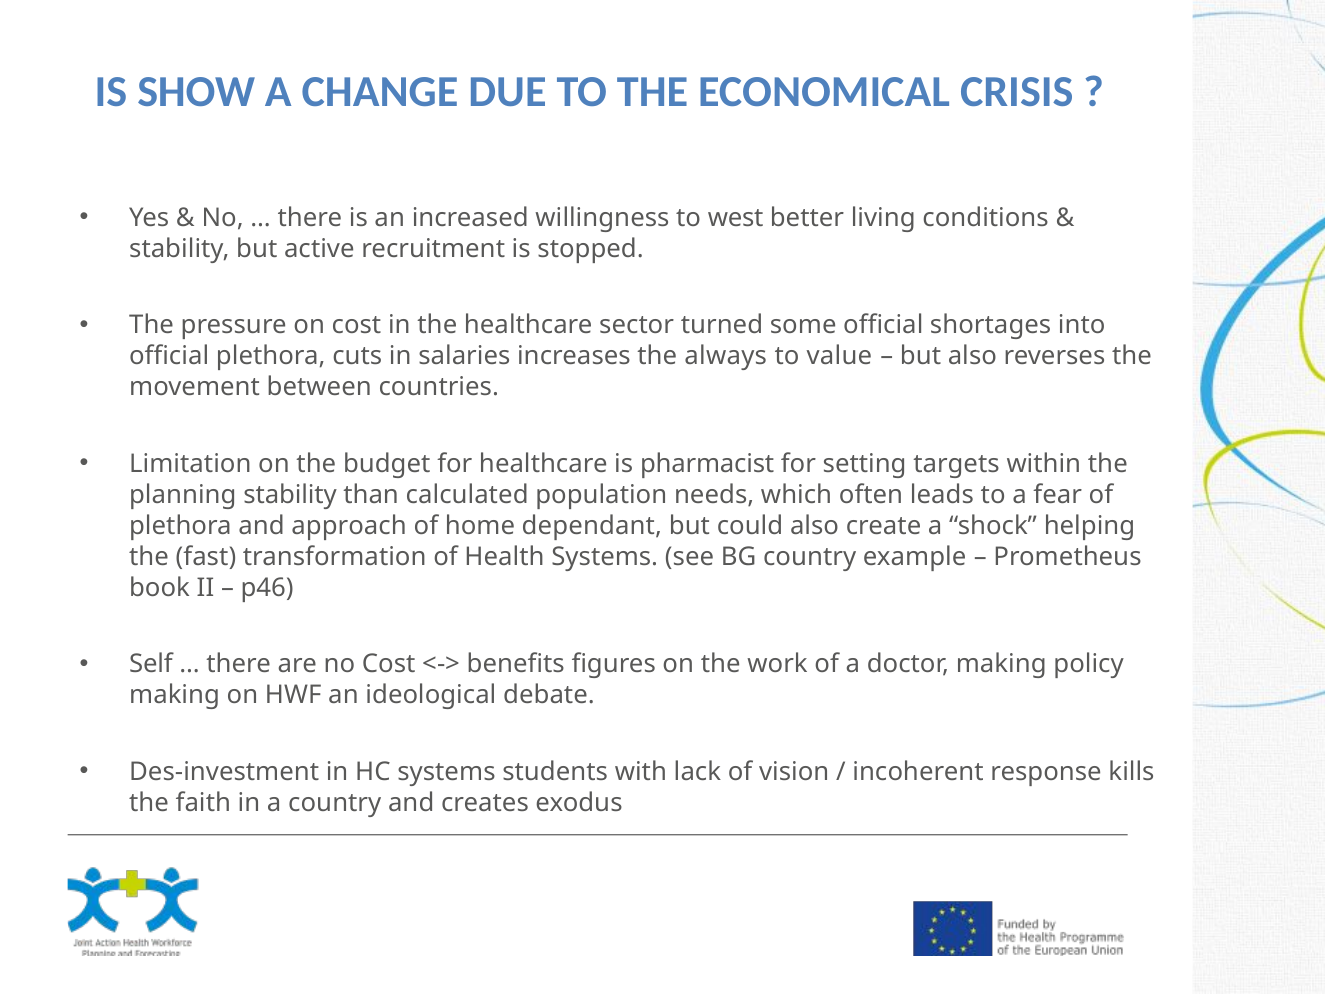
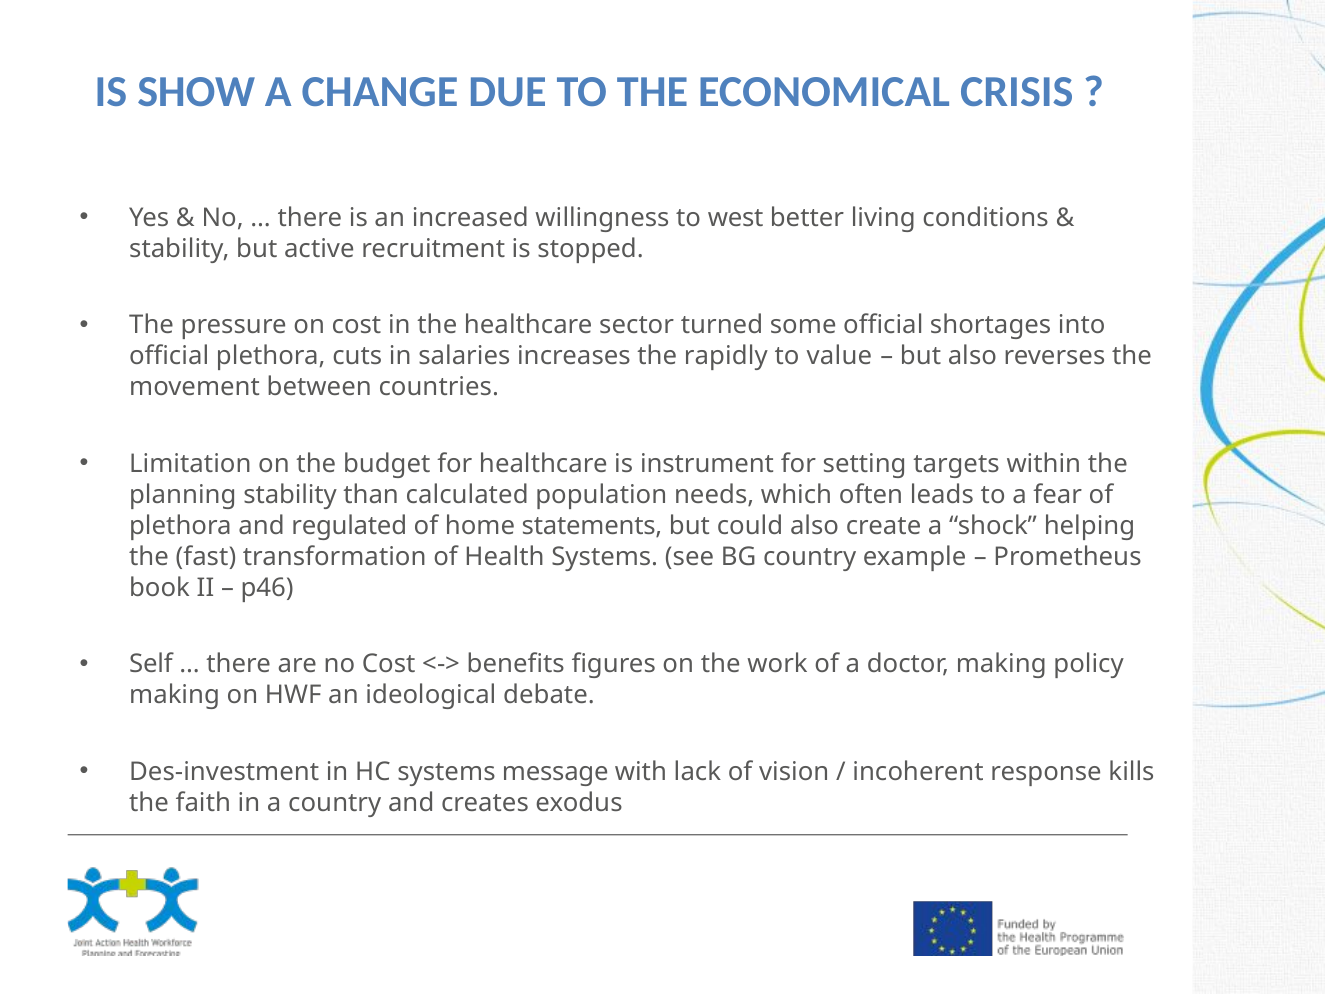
always: always -> rapidly
pharmacist: pharmacist -> instrument
approach: approach -> regulated
dependant: dependant -> statements
students: students -> message
